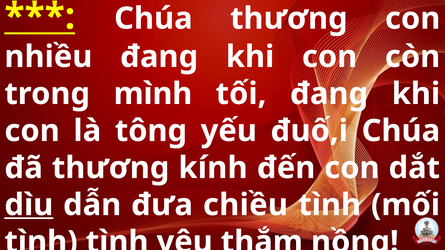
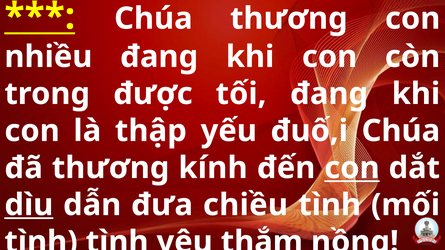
mình: mình -> được
tông: tông -> thập
con at (352, 168) underline: none -> present
